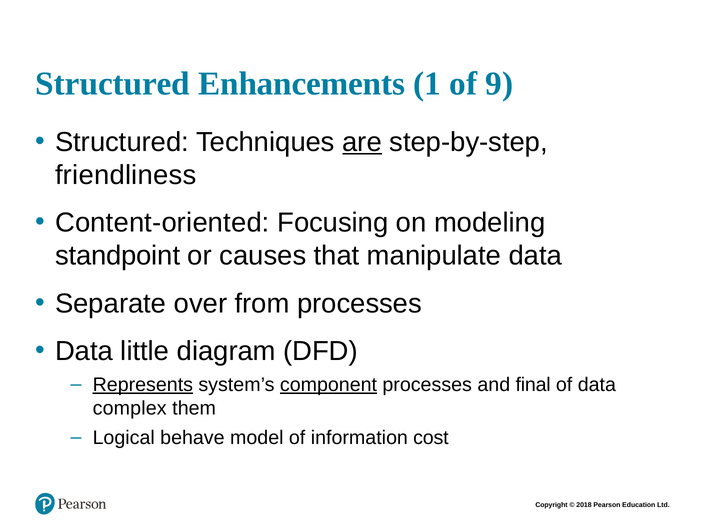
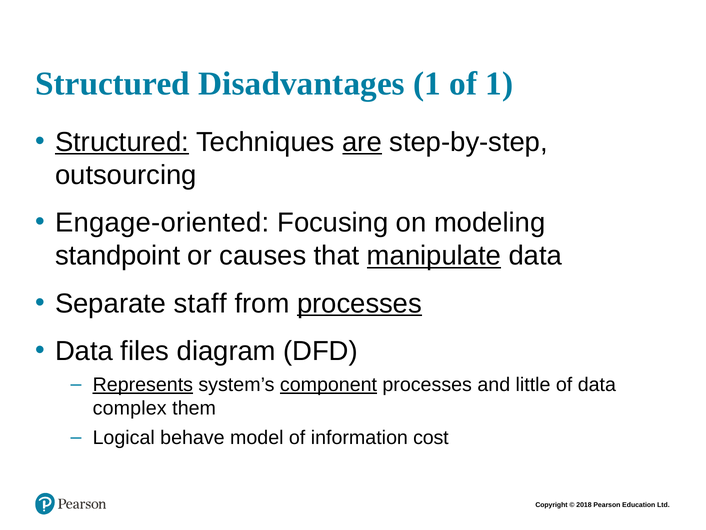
Enhancements: Enhancements -> Disadvantages
of 9: 9 -> 1
Structured at (122, 142) underline: none -> present
friendliness: friendliness -> outsourcing
Content-oriented: Content-oriented -> Engage-oriented
manipulate underline: none -> present
over: over -> staff
processes at (360, 303) underline: none -> present
little: little -> files
final: final -> little
